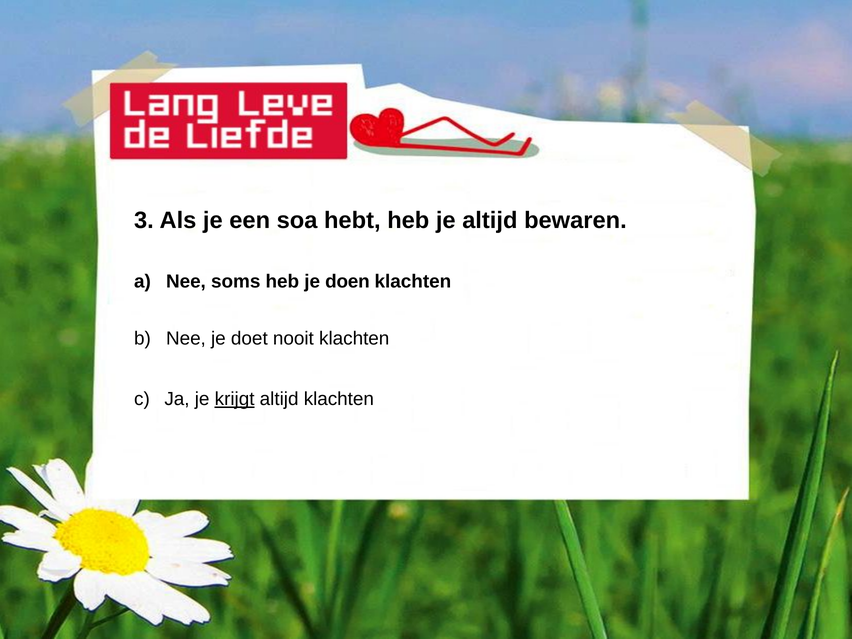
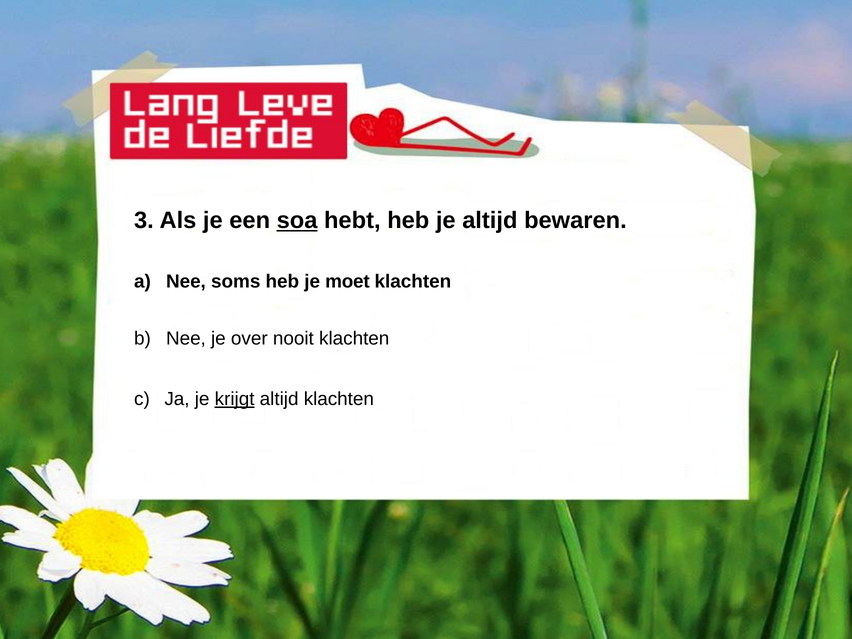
soa underline: none -> present
doen: doen -> moet
doet: doet -> over
